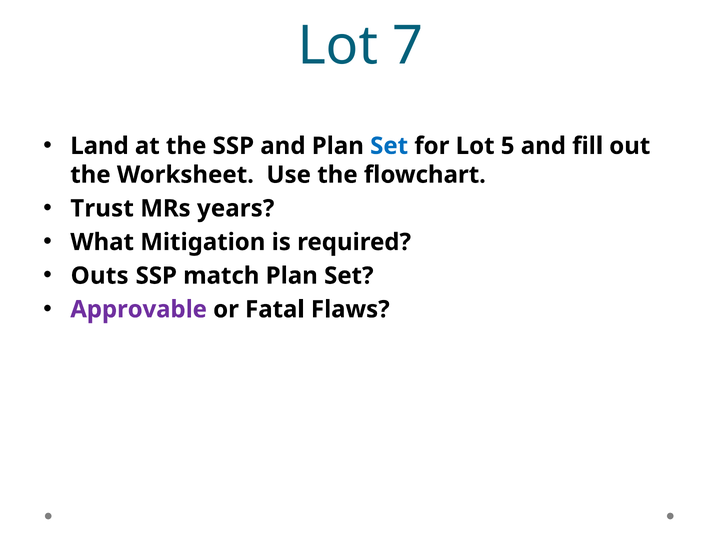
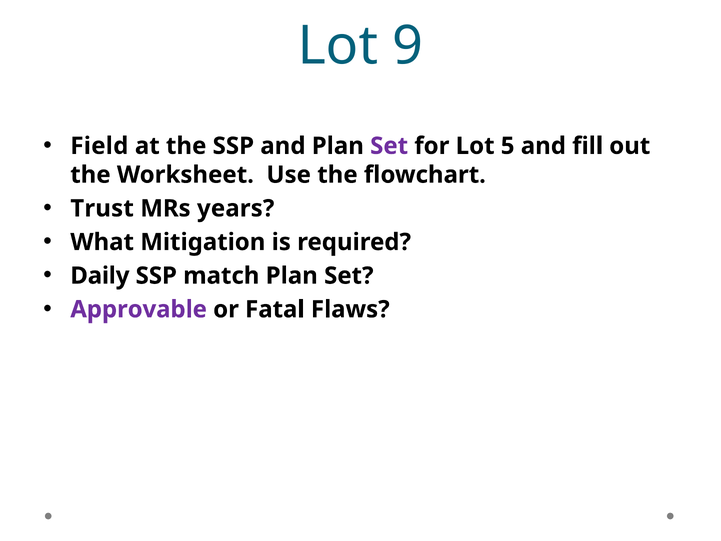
7: 7 -> 9
Land: Land -> Field
Set at (389, 146) colour: blue -> purple
Outs: Outs -> Daily
